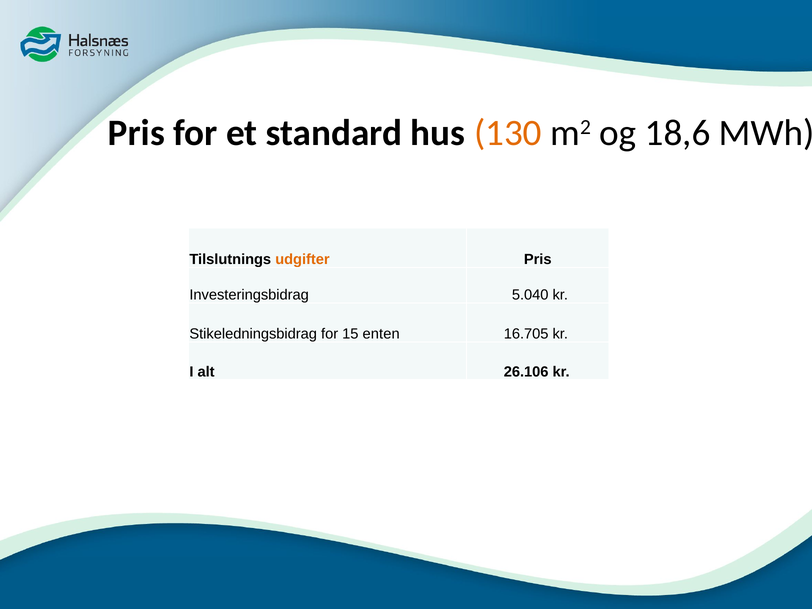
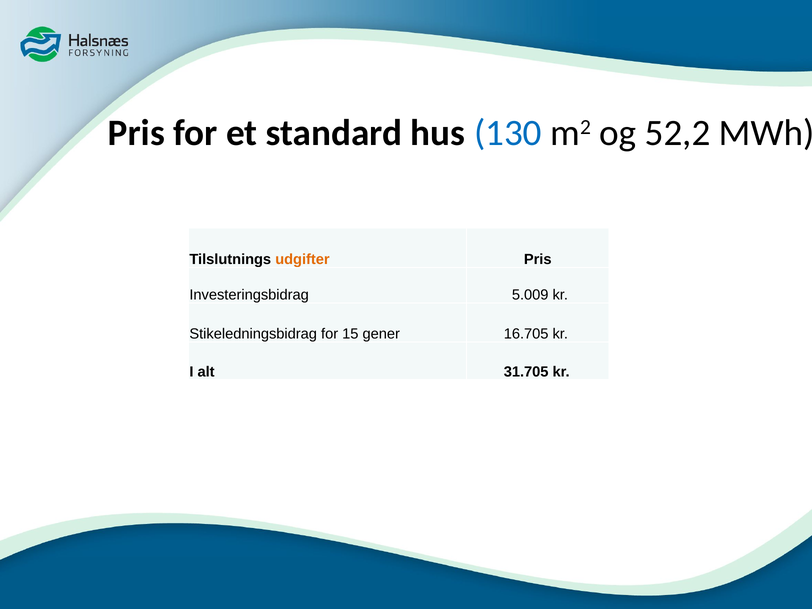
130 colour: orange -> blue
18,6: 18,6 -> 52,2
5.040: 5.040 -> 5.009
enten: enten -> gener
26.106: 26.106 -> 31.705
